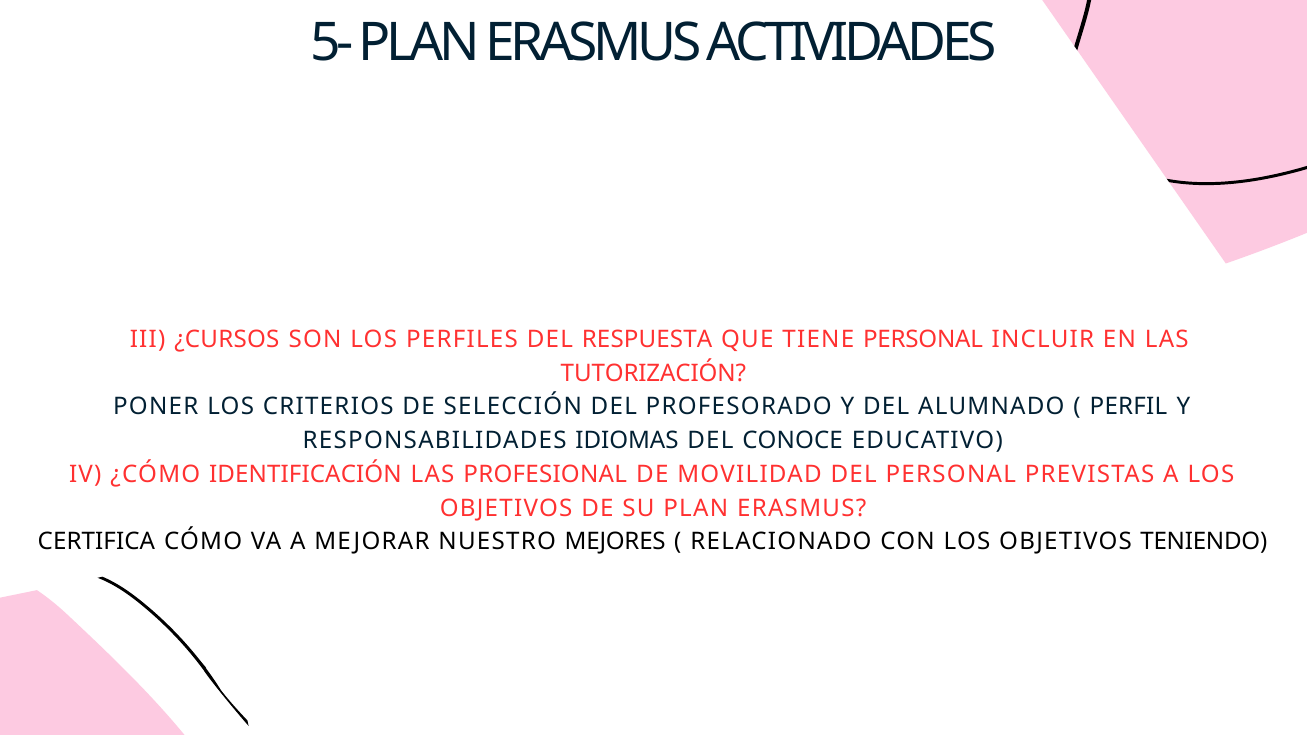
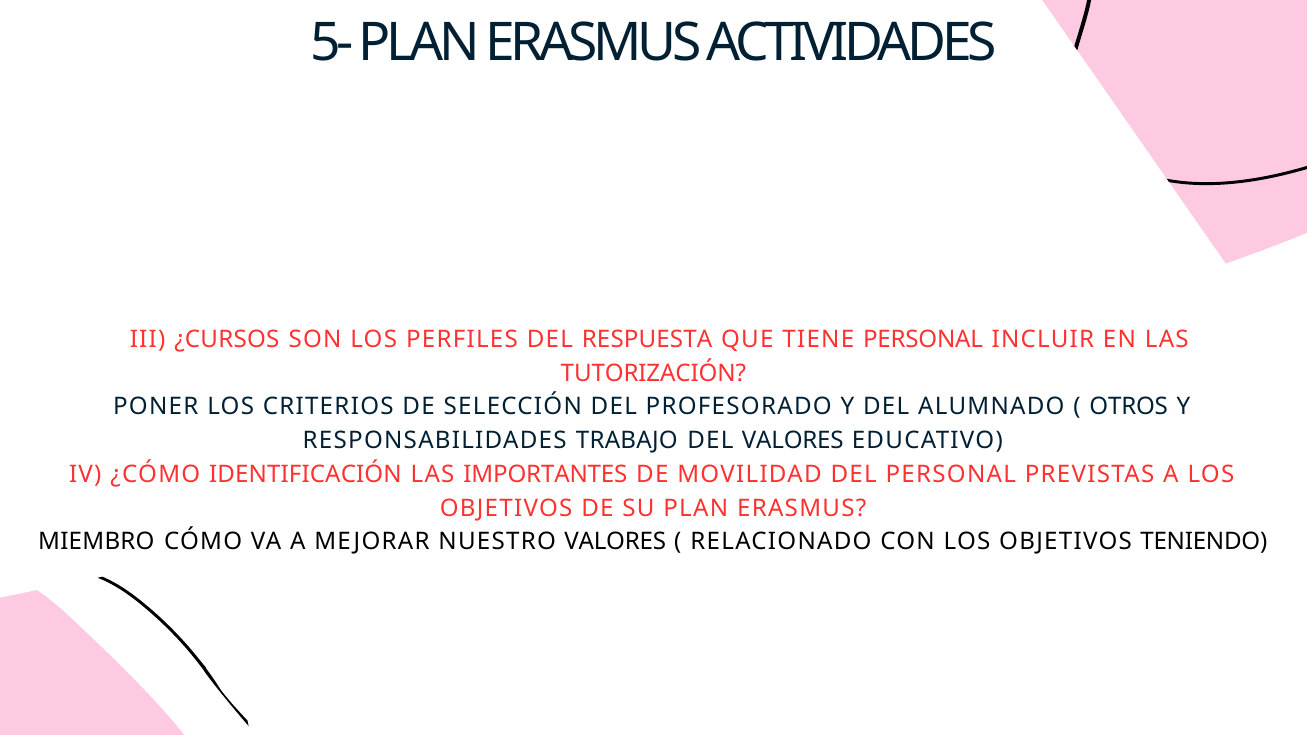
PERFIL: PERFIL -> OTROS
IDIOMAS: IDIOMAS -> TRABAJO
DEL CONOCE: CONOCE -> VALORES
PROFESIONAL: PROFESIONAL -> IMPORTANTES
CERTIFICA: CERTIFICA -> MIEMBRO
NUESTRO MEJORES: MEJORES -> VALORES
